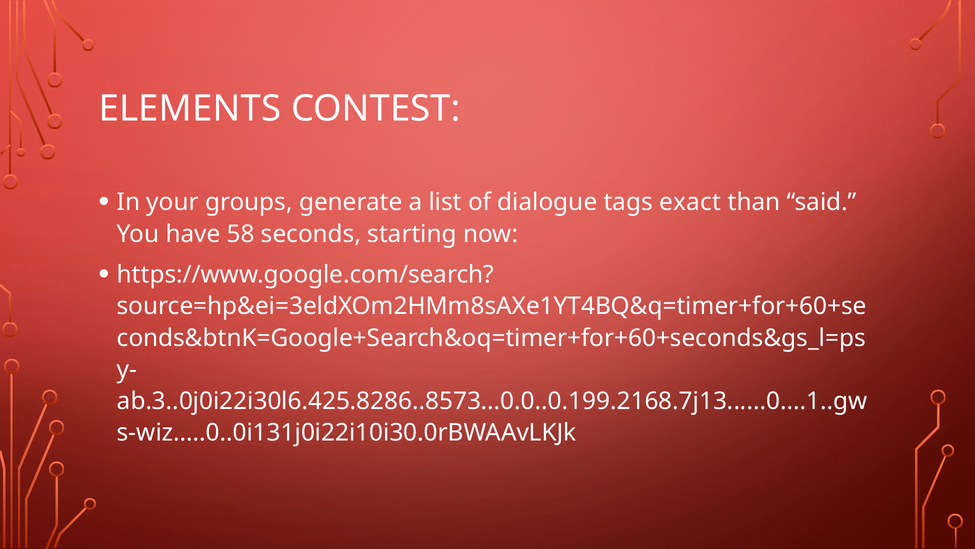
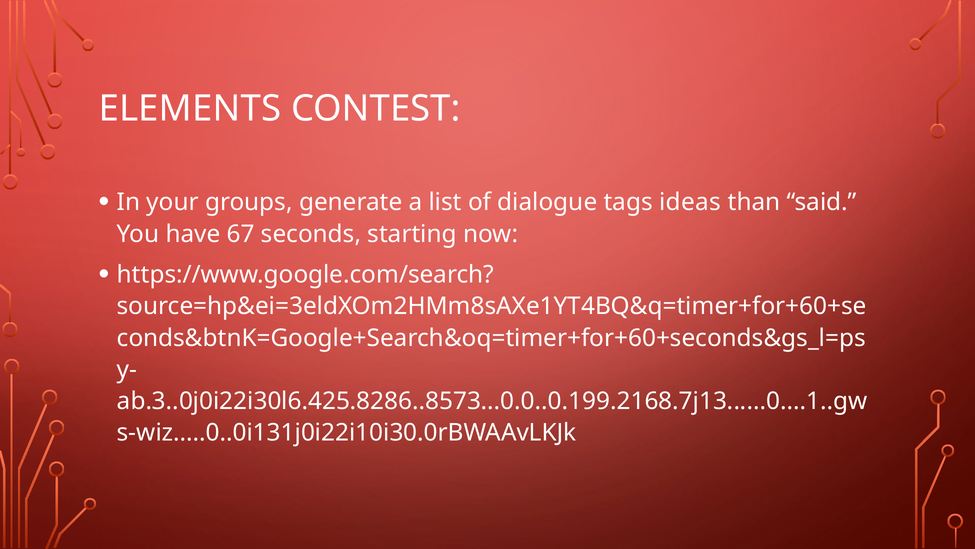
exact: exact -> ideas
58: 58 -> 67
